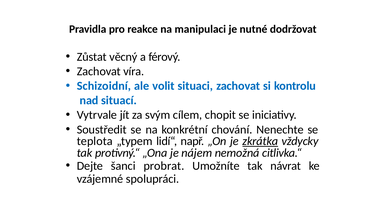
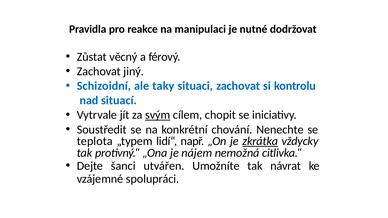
víra: víra -> jiný
volit: volit -> taky
svým underline: none -> present
probrat: probrat -> utvářen
